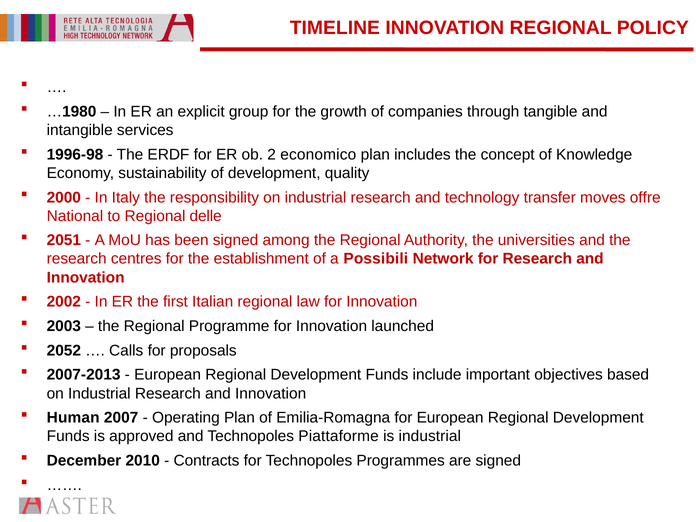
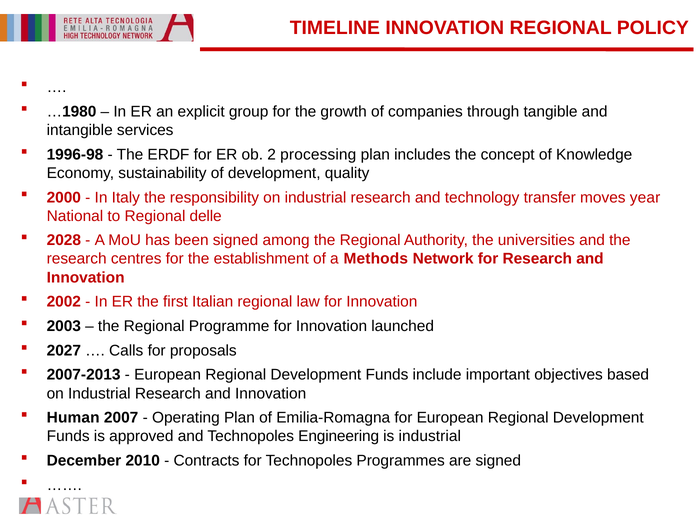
economico: economico -> processing
offre: offre -> year
2051: 2051 -> 2028
Possibili: Possibili -> Methods
2052: 2052 -> 2027
Piattaforme: Piattaforme -> Engineering
